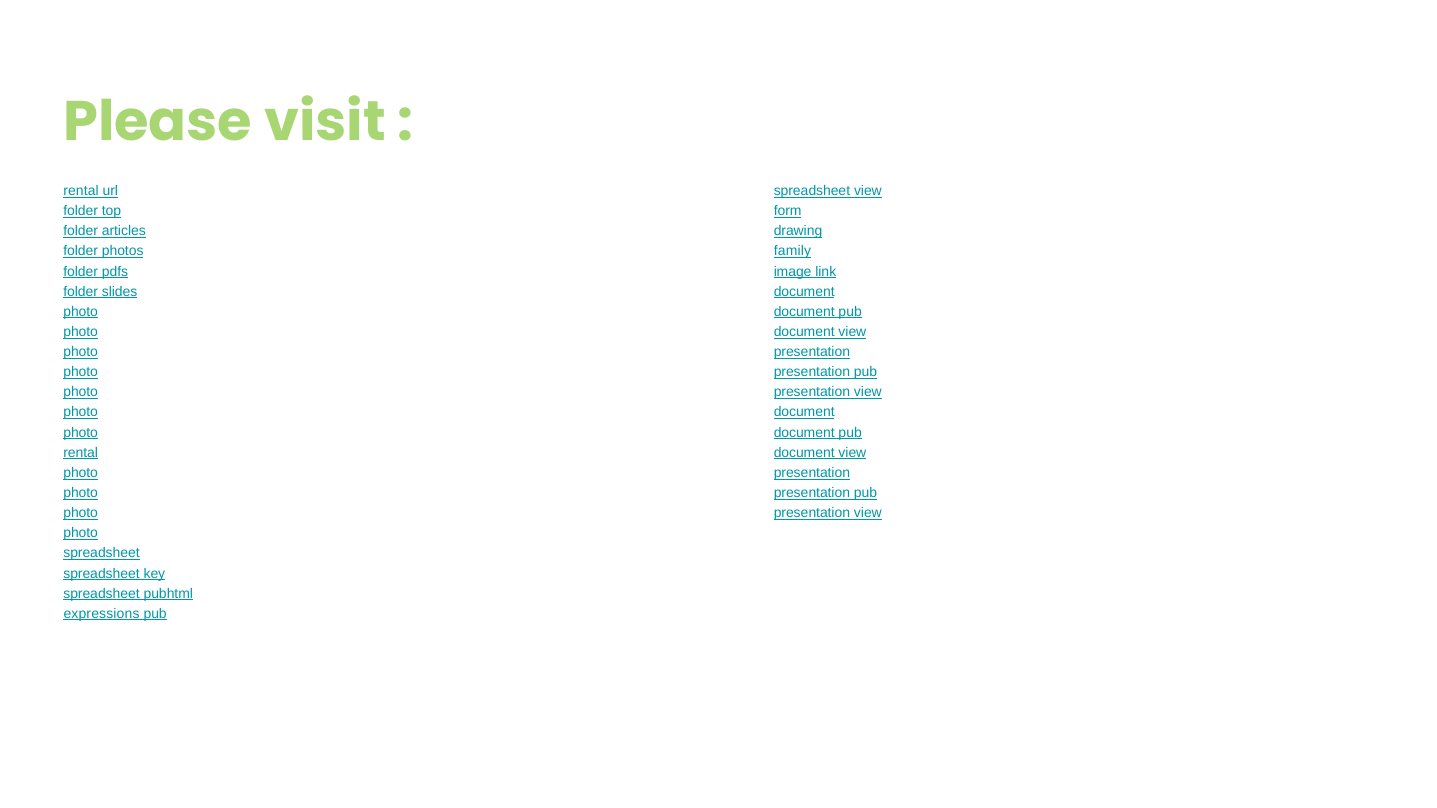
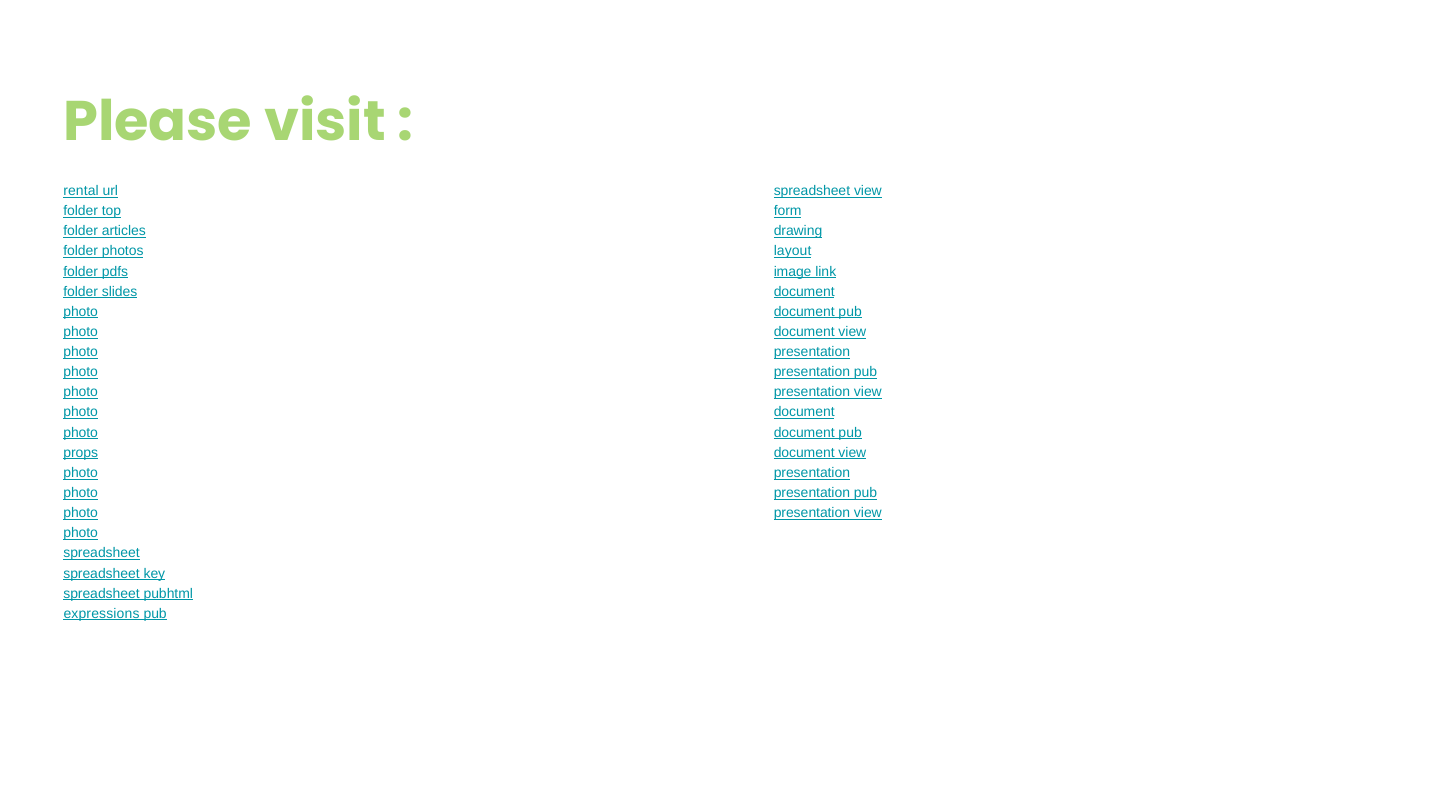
family: family -> layout
rental at (81, 453): rental -> props
